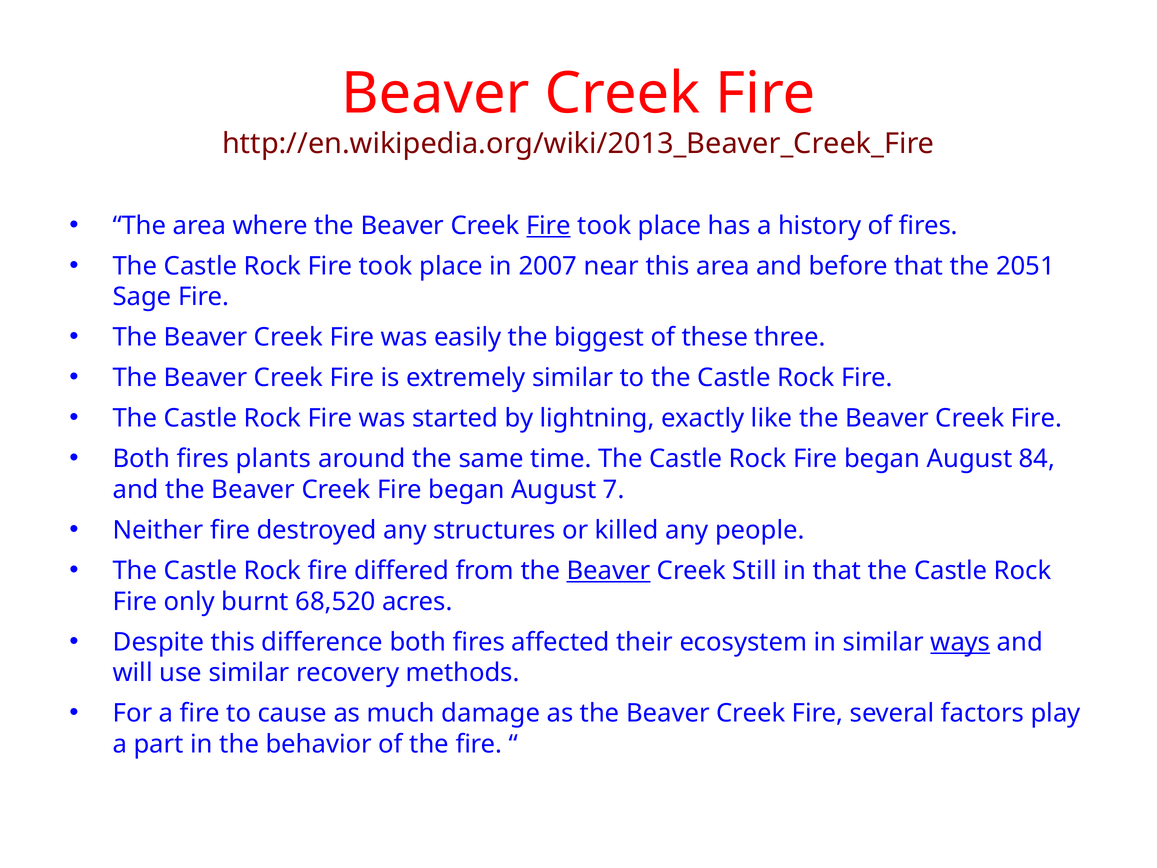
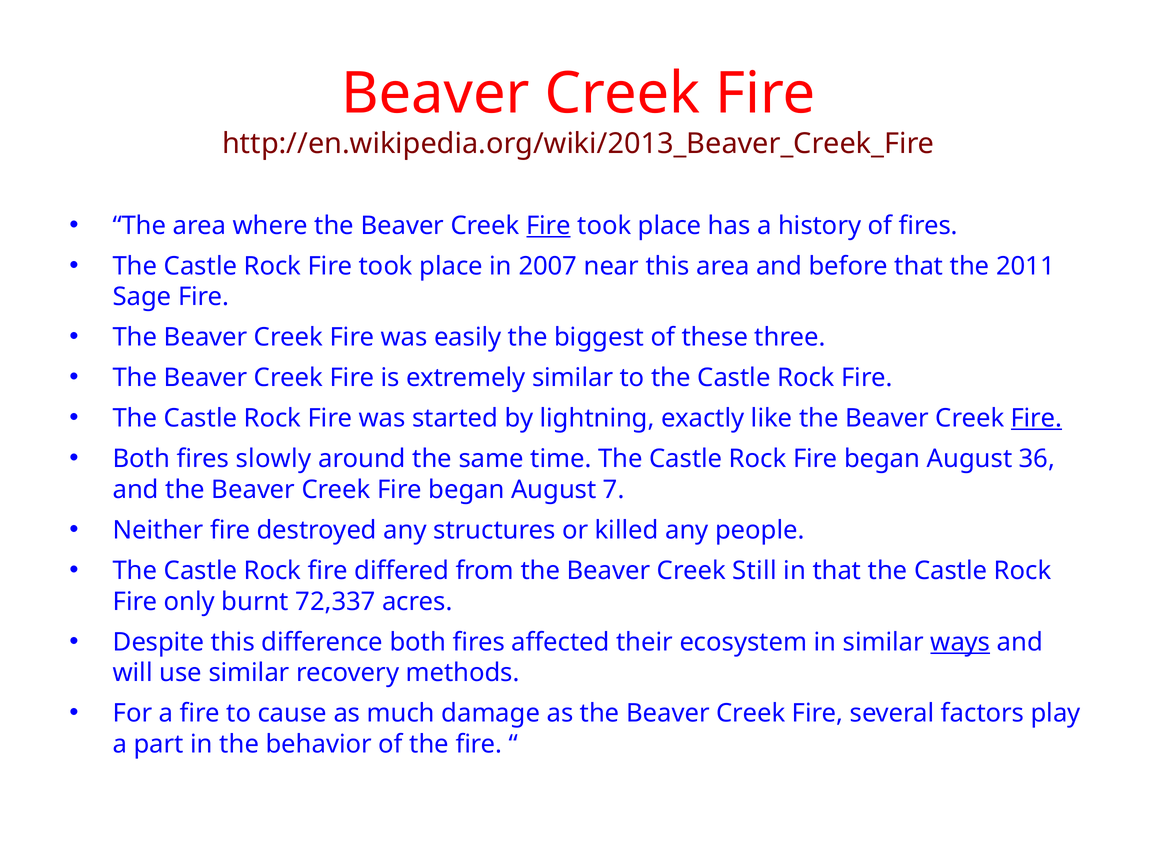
2051: 2051 -> 2011
Fire at (1036, 418) underline: none -> present
plants: plants -> slowly
84: 84 -> 36
Beaver at (609, 571) underline: present -> none
68,520: 68,520 -> 72,337
